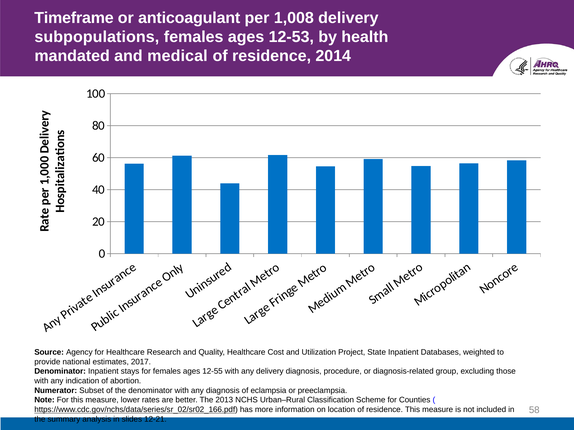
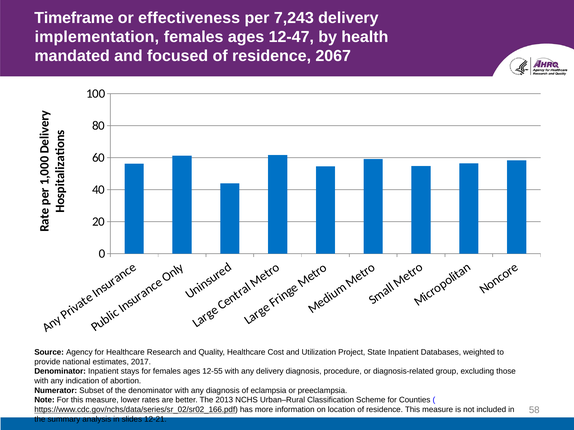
anticoagulant: anticoagulant -> effectiveness
1,008: 1,008 -> 7,243
subpopulations: subpopulations -> implementation
12-53: 12-53 -> 12-47
medical: medical -> focused
2014: 2014 -> 2067
